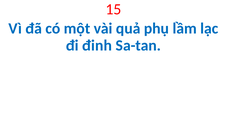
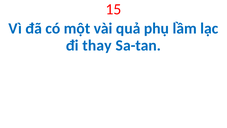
đinh: đinh -> thay
